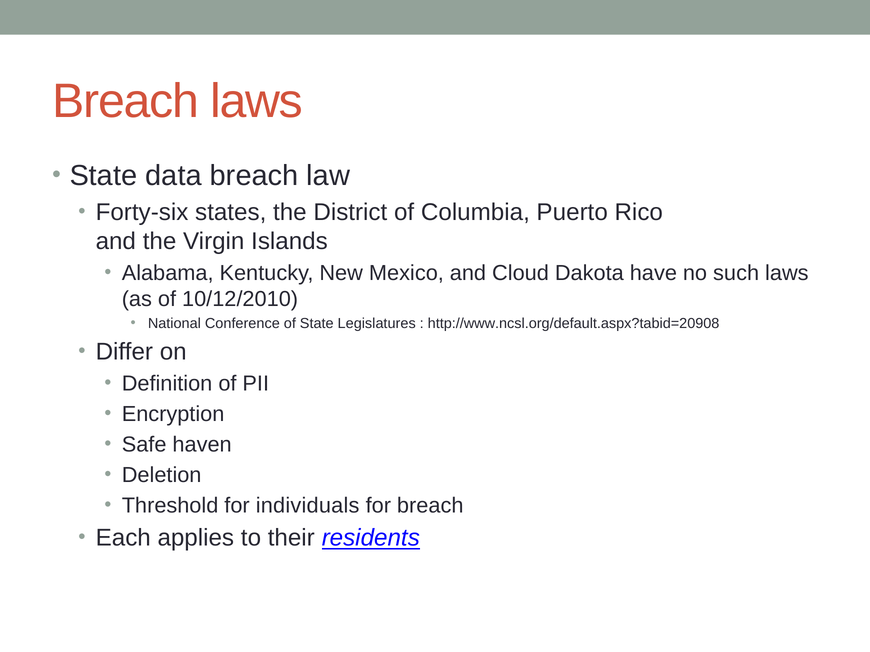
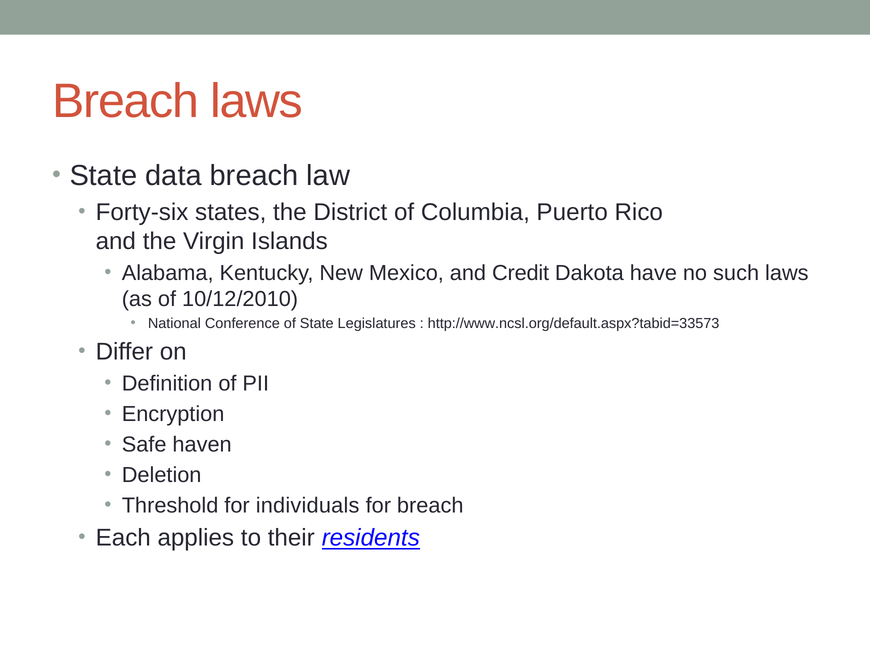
Cloud: Cloud -> Credit
http://www.ncsl.org/default.aspx?tabid=20908: http://www.ncsl.org/default.aspx?tabid=20908 -> http://www.ncsl.org/default.aspx?tabid=33573
